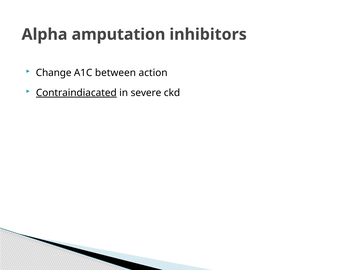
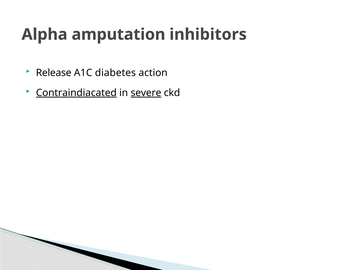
Change: Change -> Release
between: between -> diabetes
severe underline: none -> present
